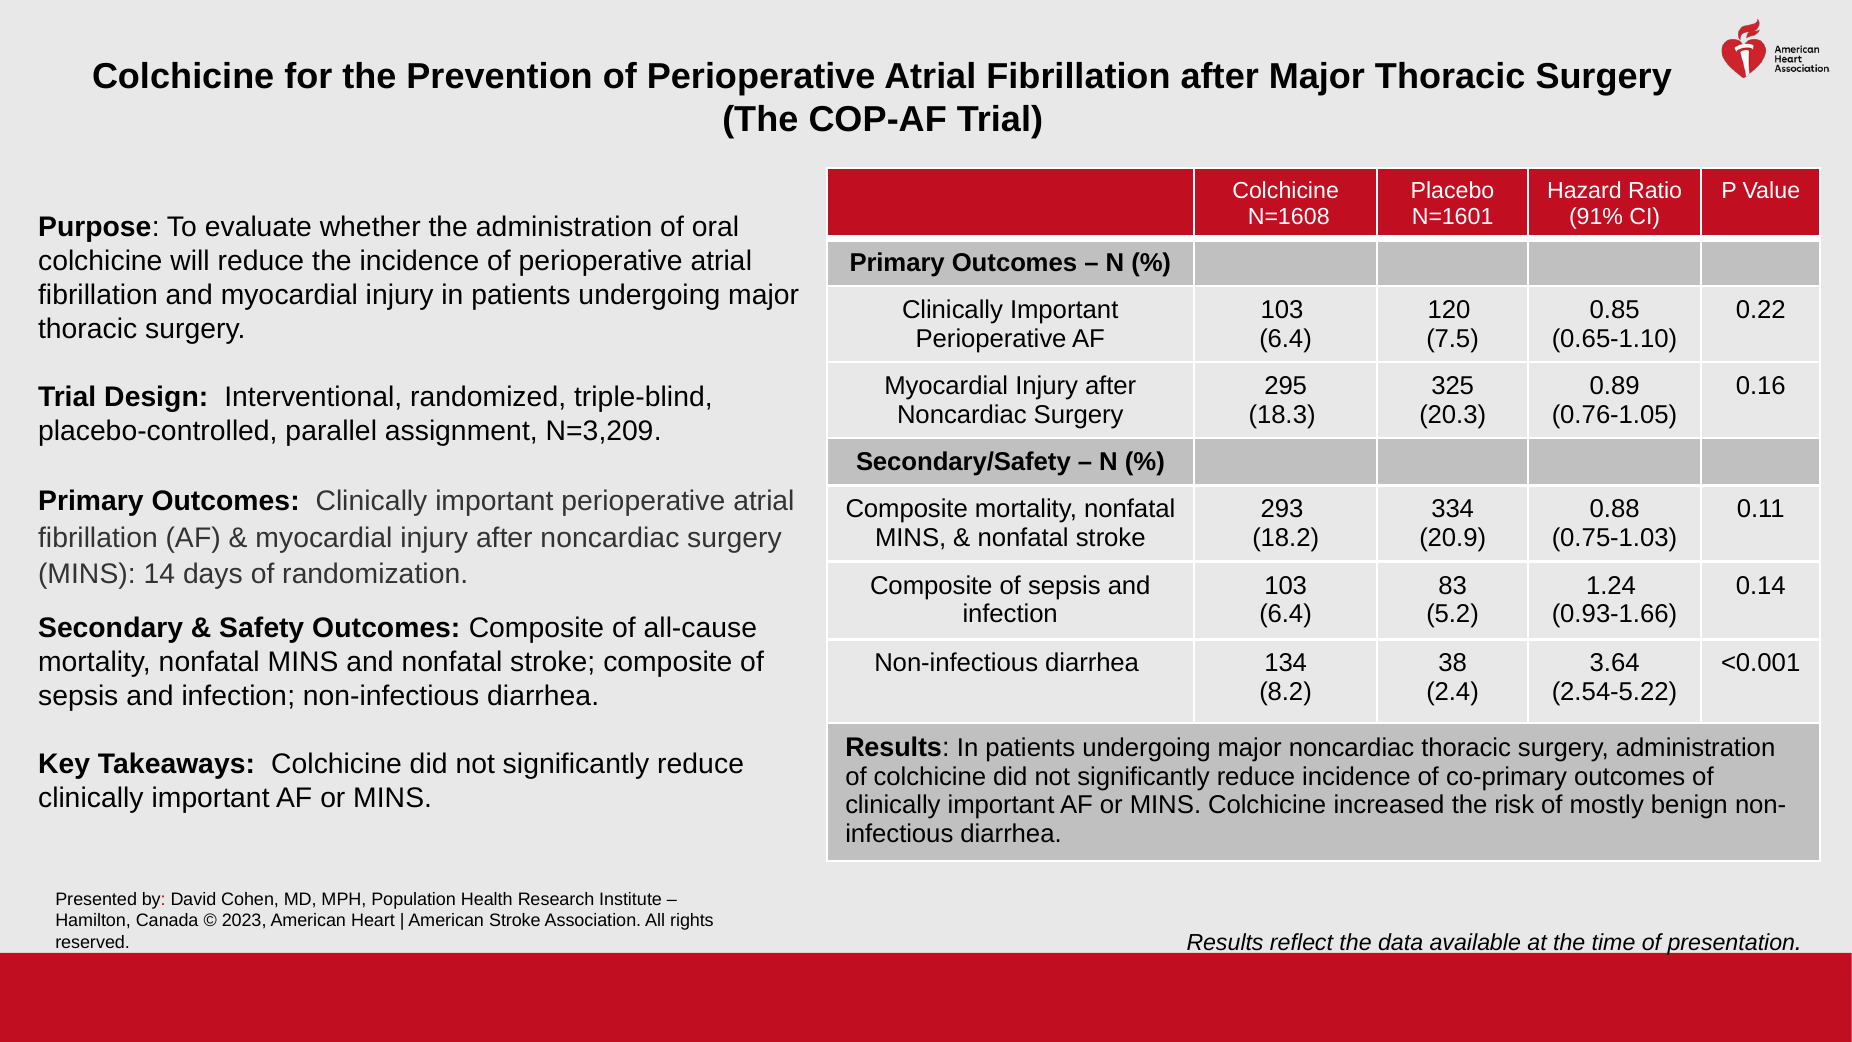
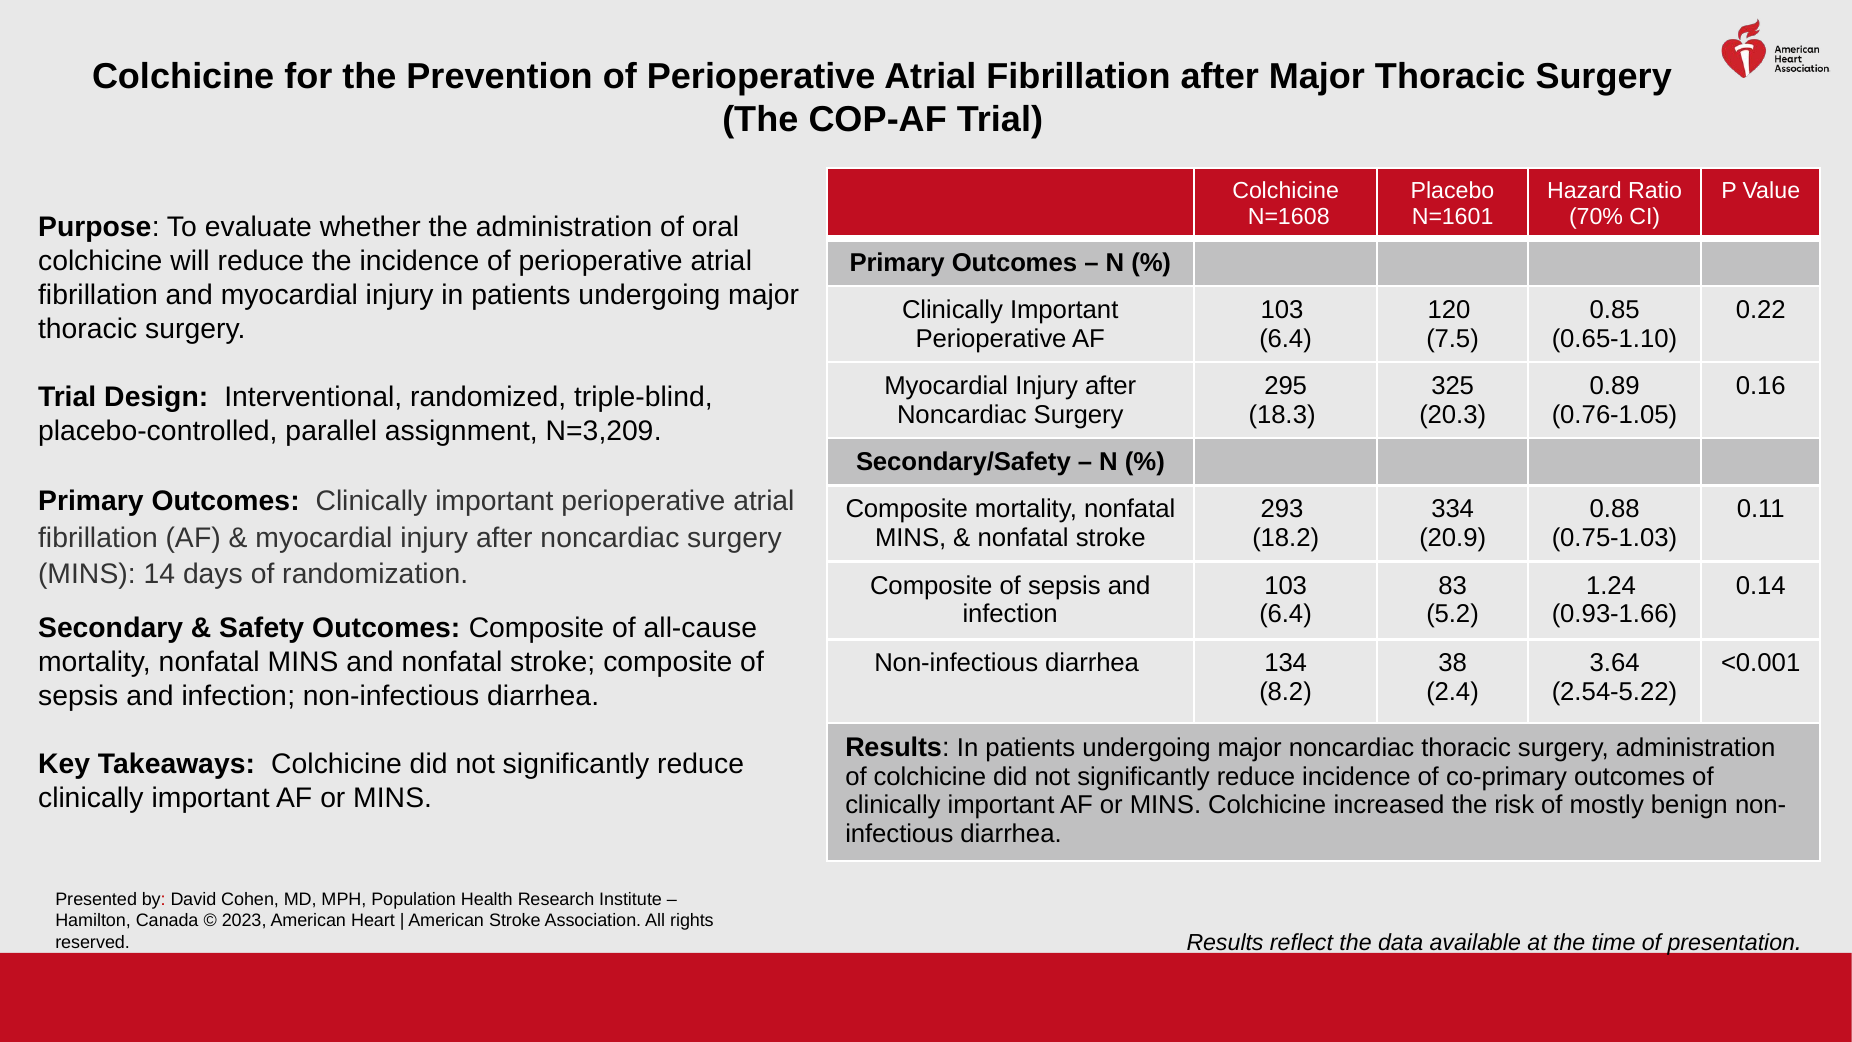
91%: 91% -> 70%
